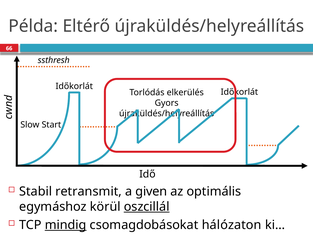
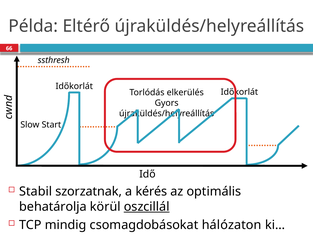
retransmit: retransmit -> szorzatnak
given: given -> kérés
egymáshoz: egymáshoz -> behatárolja
mindig underline: present -> none
